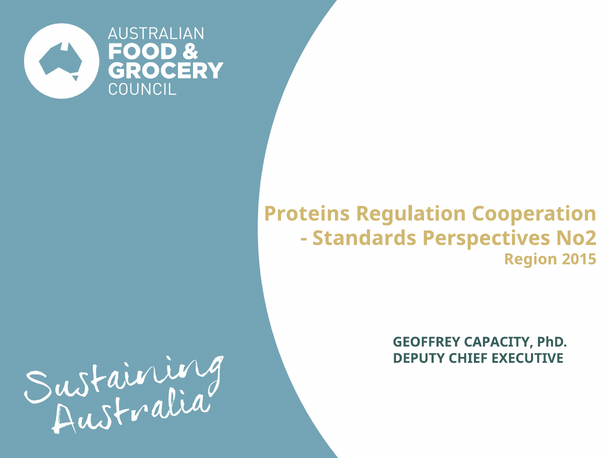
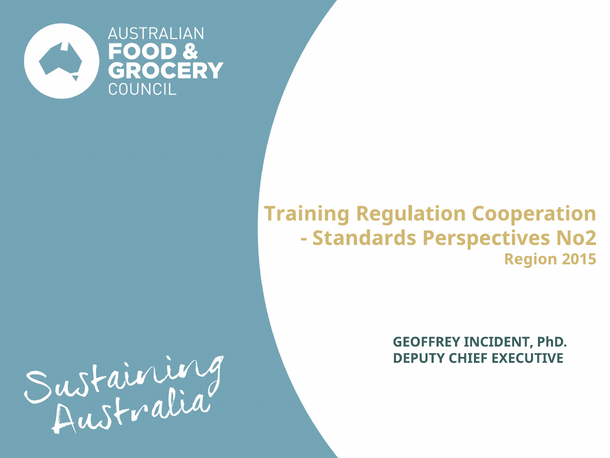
Proteins: Proteins -> Training
CAPACITY: CAPACITY -> INCIDENT
